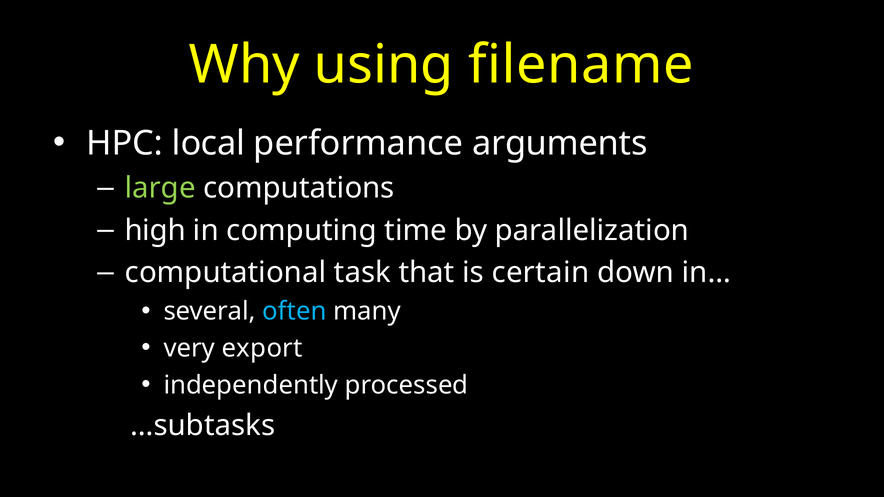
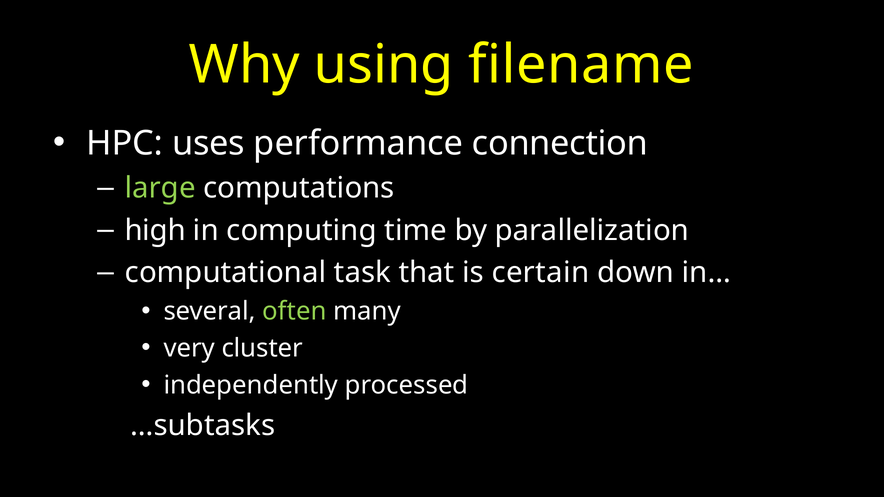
local: local -> uses
arguments: arguments -> connection
often colour: light blue -> light green
export: export -> cluster
